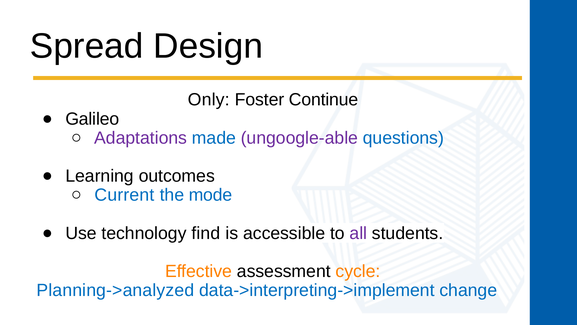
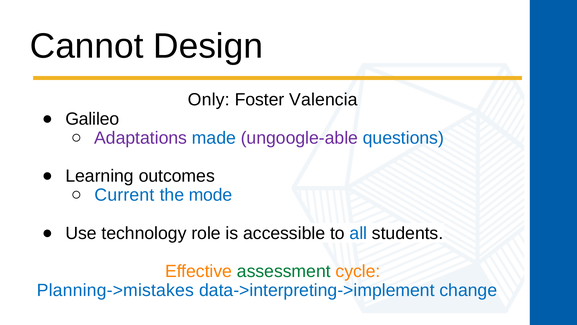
Spread: Spread -> Cannot
Continue: Continue -> Valencia
find: find -> role
all colour: purple -> blue
assessment colour: black -> green
Planning->analyzed: Planning->analyzed -> Planning->mistakes
